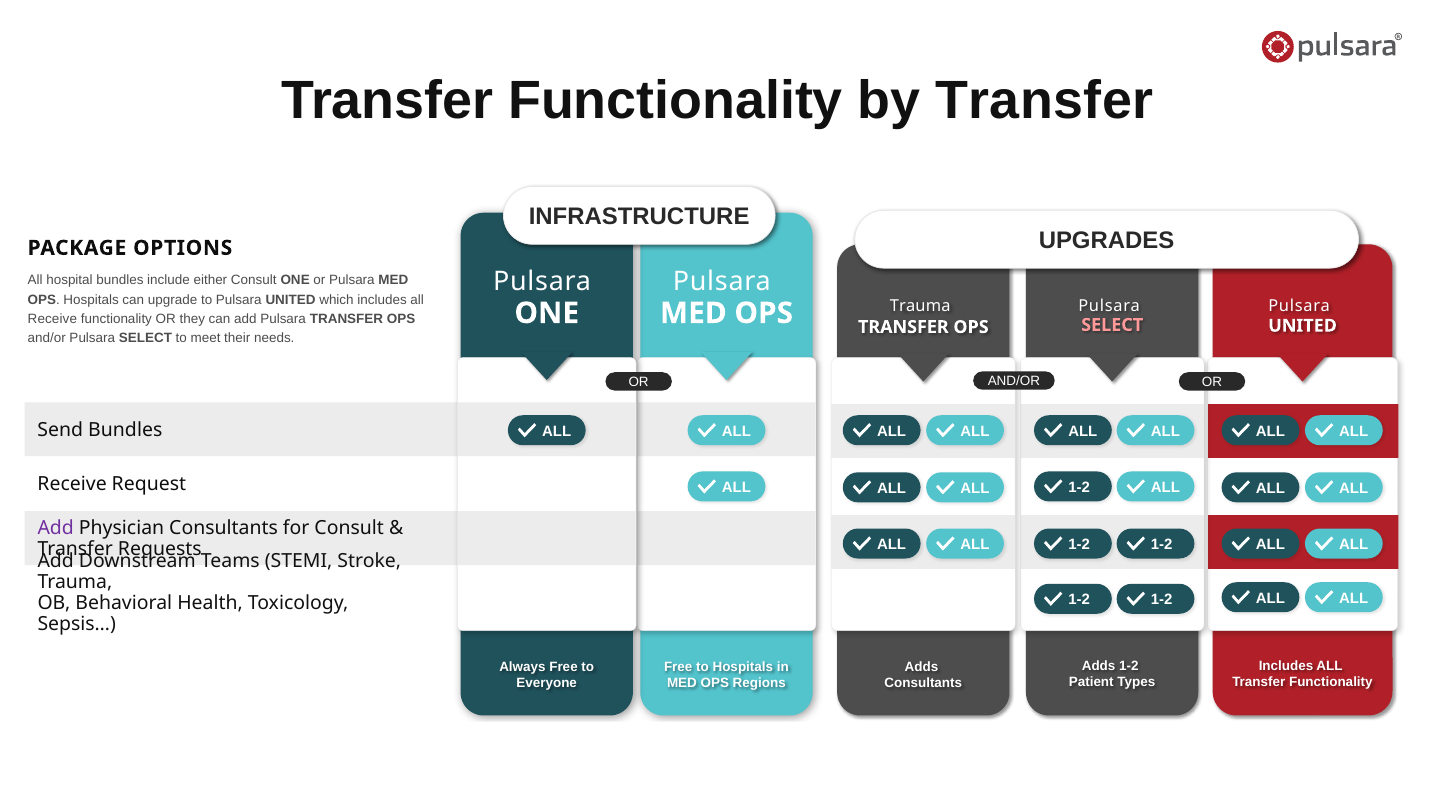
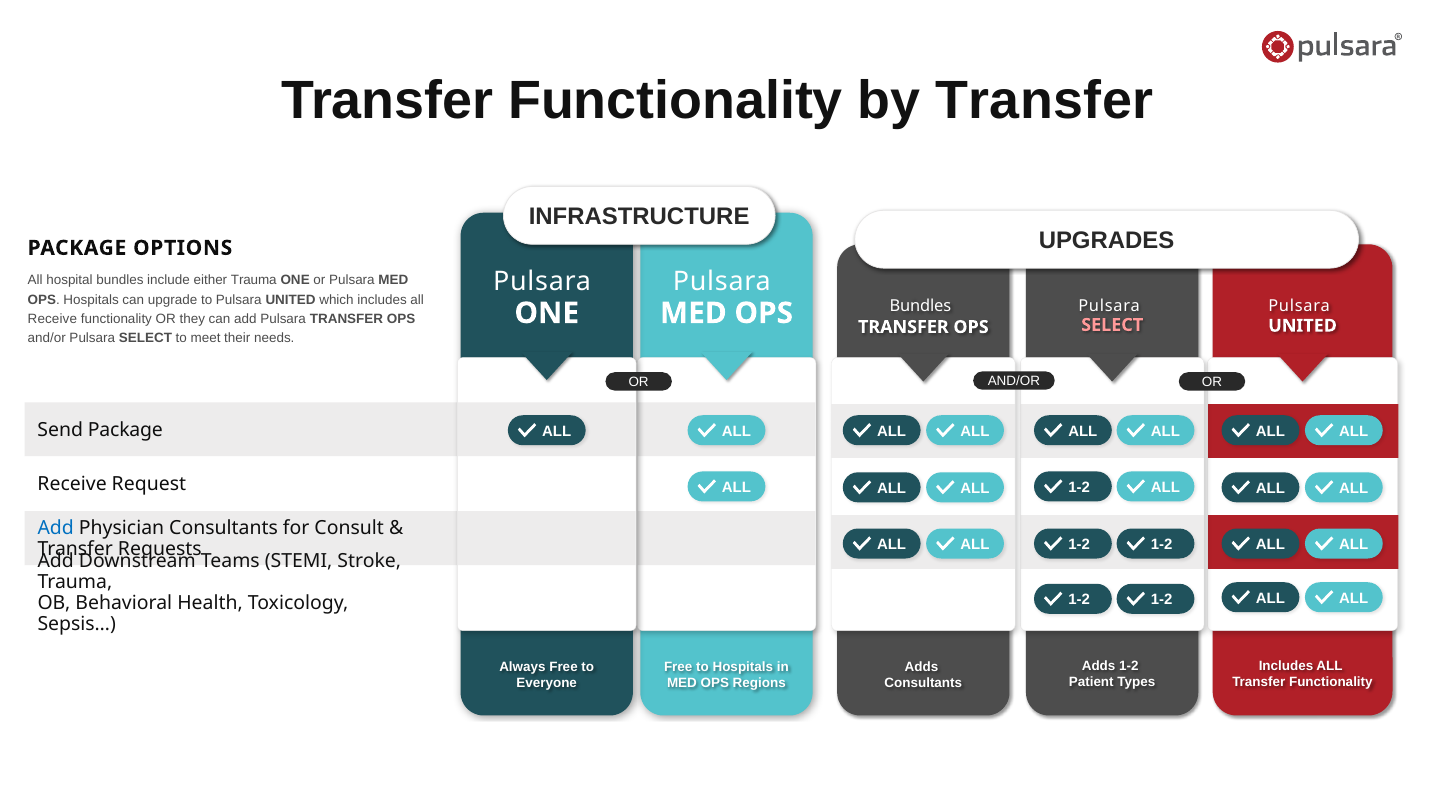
either Consult: Consult -> Trauma
Trauma at (920, 306): Trauma -> Bundles
Send Bundles: Bundles -> Package
Add at (56, 528) colour: purple -> blue
